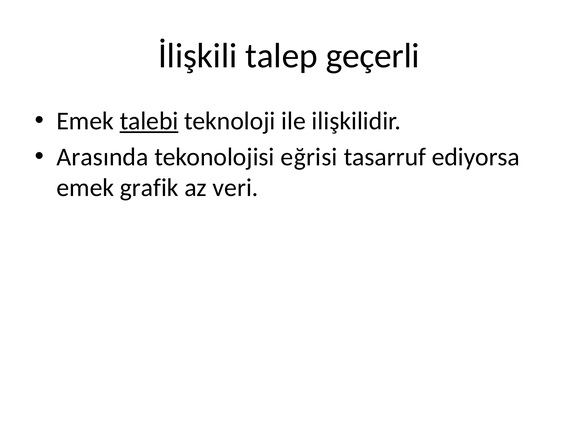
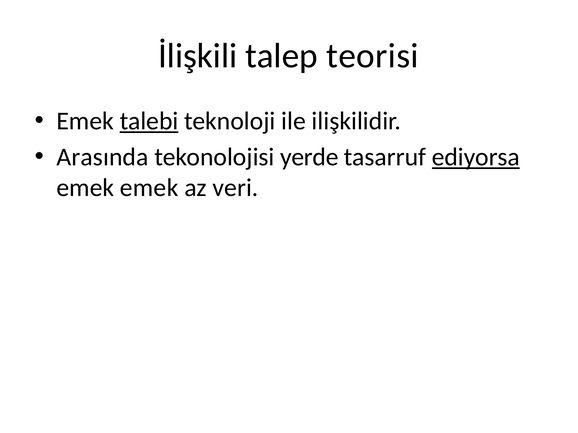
geçerli: geçerli -> teorisi
eğrisi: eğrisi -> yerde
ediyorsa underline: none -> present
emek grafik: grafik -> emek
